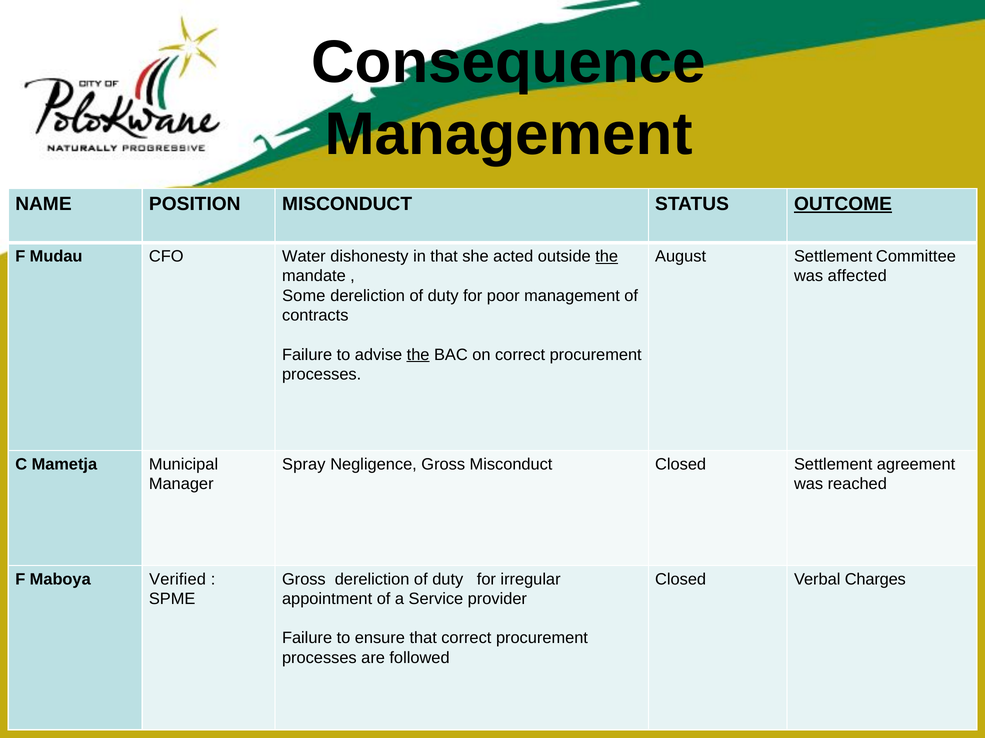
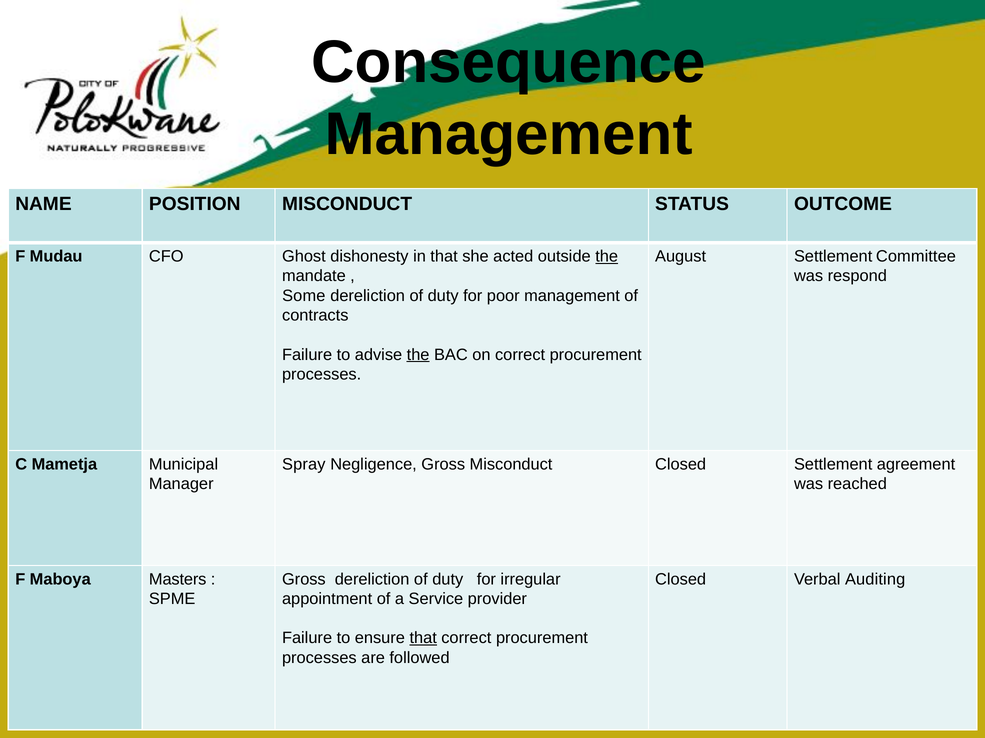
OUTCOME underline: present -> none
Water: Water -> Ghost
affected: affected -> respond
Verified: Verified -> Masters
Charges: Charges -> Auditing
that at (423, 639) underline: none -> present
